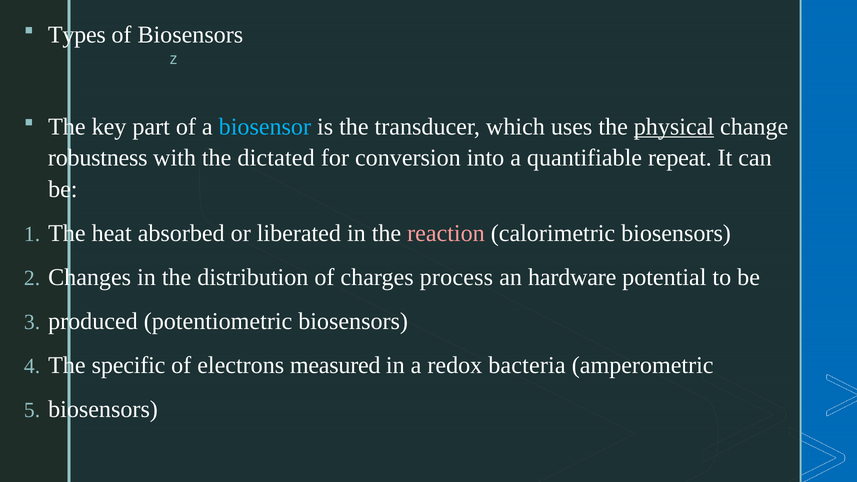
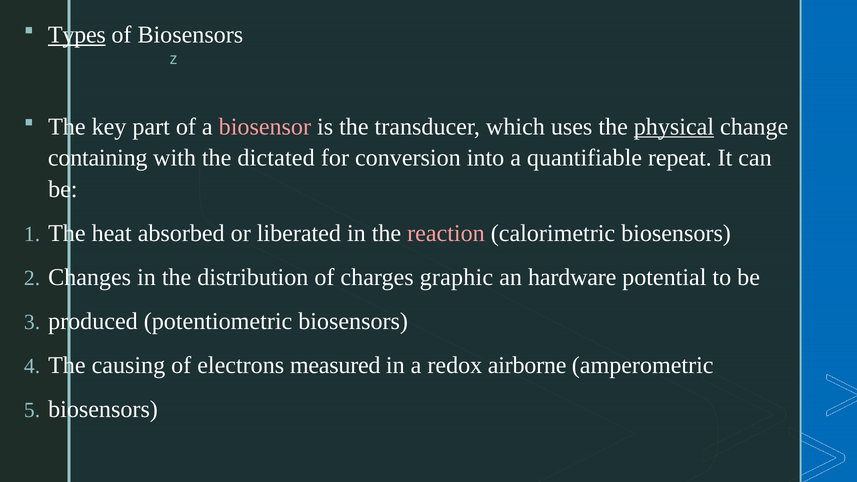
Types underline: none -> present
biosensor colour: light blue -> pink
robustness: robustness -> containing
process: process -> graphic
specific: specific -> causing
bacteria: bacteria -> airborne
